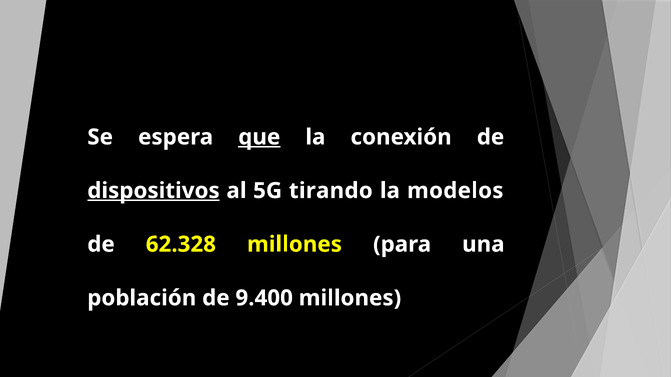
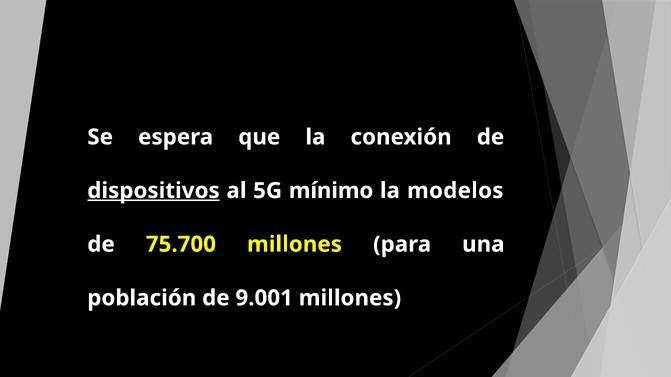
que underline: present -> none
tirando: tirando -> mínimo
62.328: 62.328 -> 75.700
9.400: 9.400 -> 9.001
